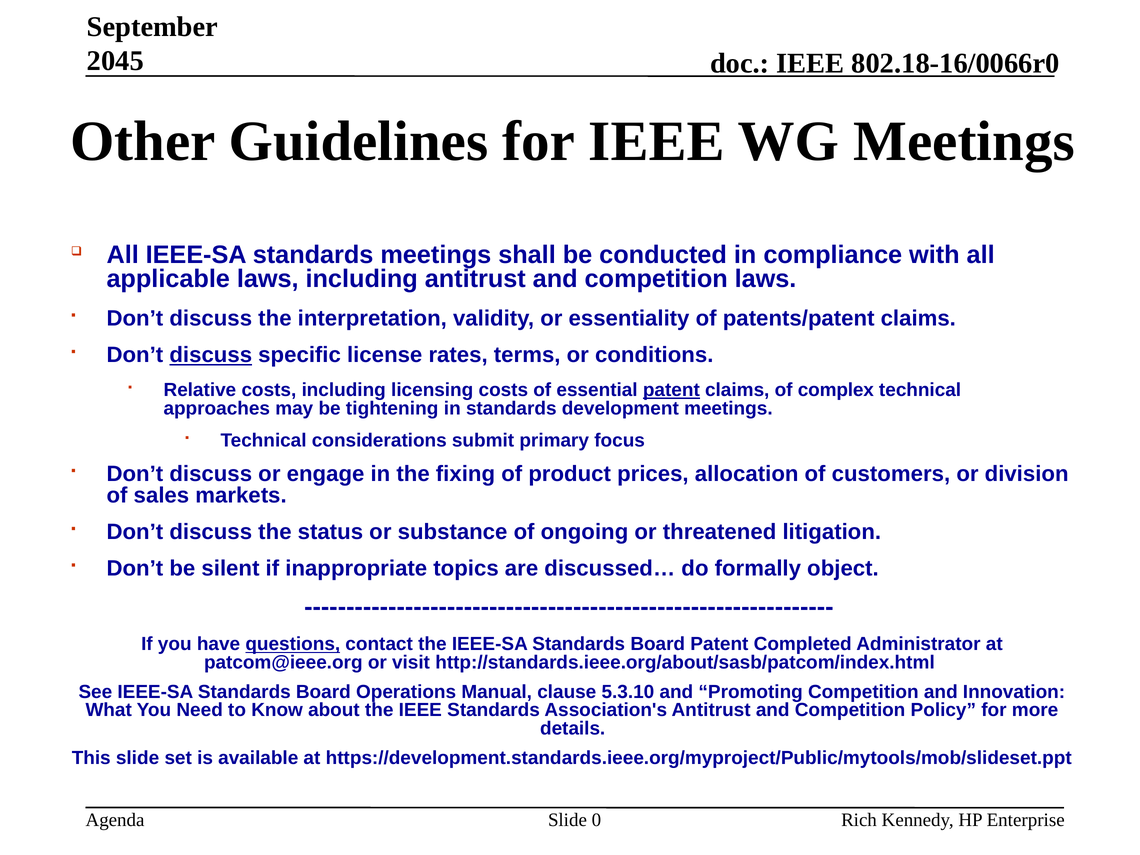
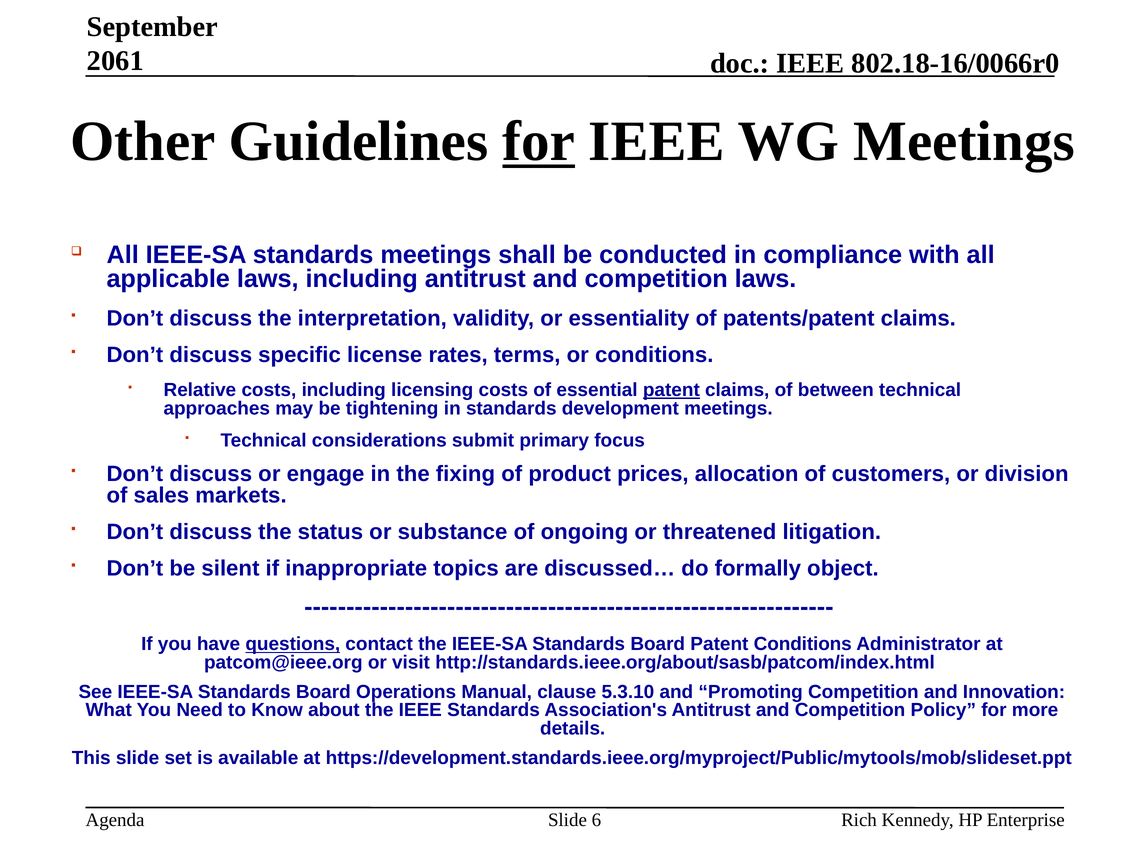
2045: 2045 -> 2061
for at (539, 142) underline: none -> present
discuss at (211, 355) underline: present -> none
complex: complex -> between
Patent Completed: Completed -> Conditions
0: 0 -> 6
